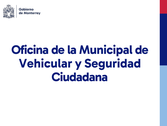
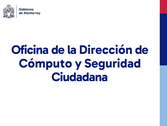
Municipal: Municipal -> Dirección
Vehicular: Vehicular -> Cómputo
